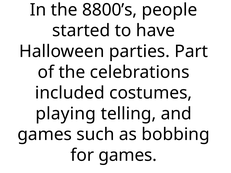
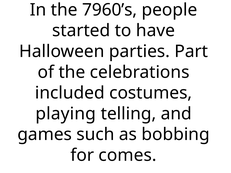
8800’s: 8800’s -> 7960’s
for games: games -> comes
